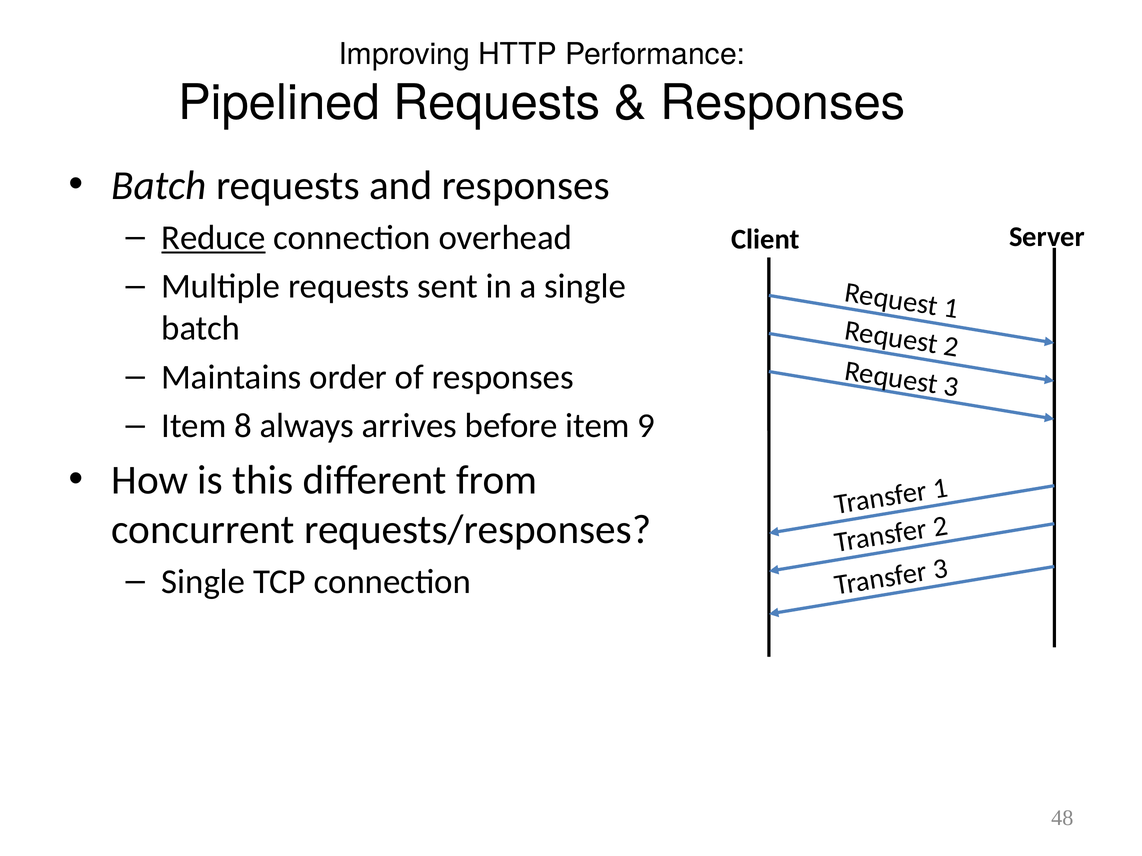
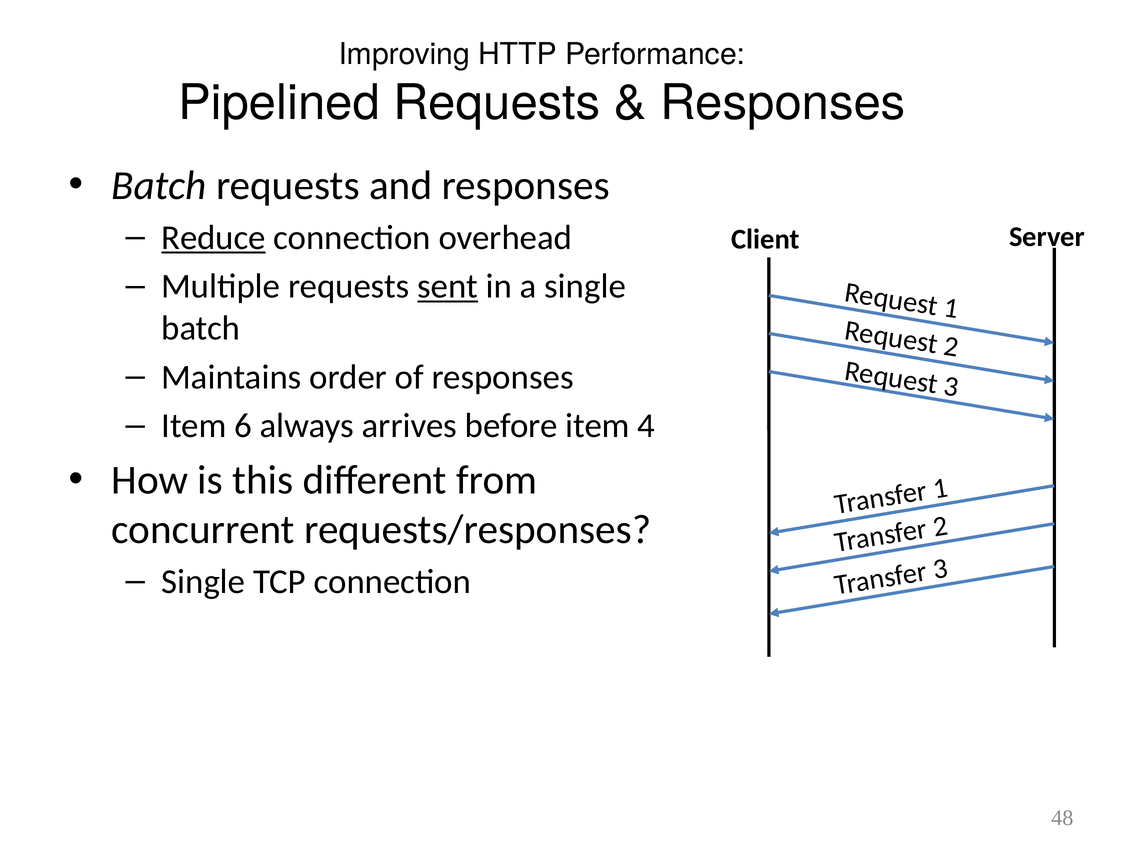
sent underline: none -> present
8: 8 -> 6
9: 9 -> 4
